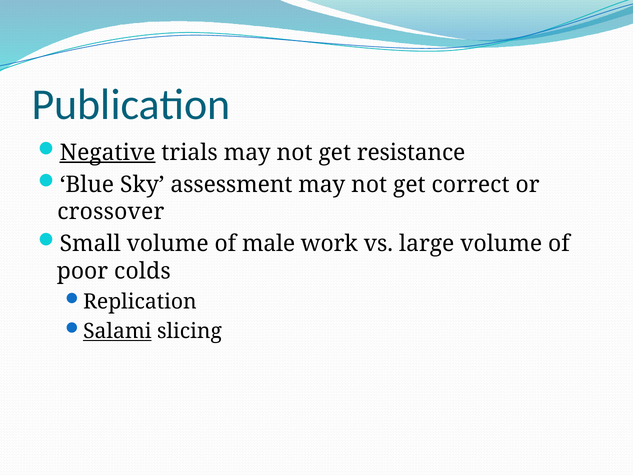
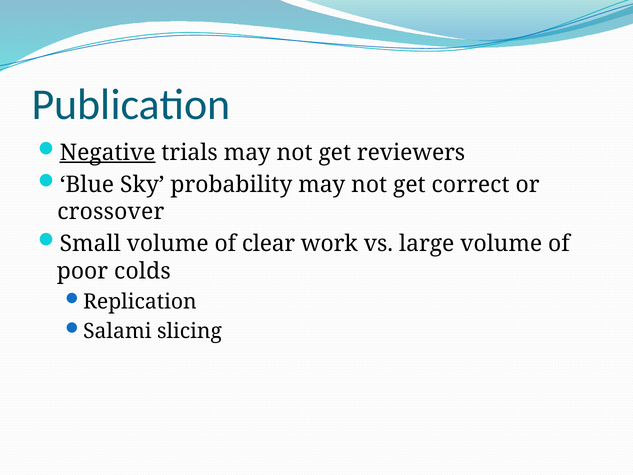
resistance: resistance -> reviewers
assessment: assessment -> probability
male: male -> clear
Salami underline: present -> none
